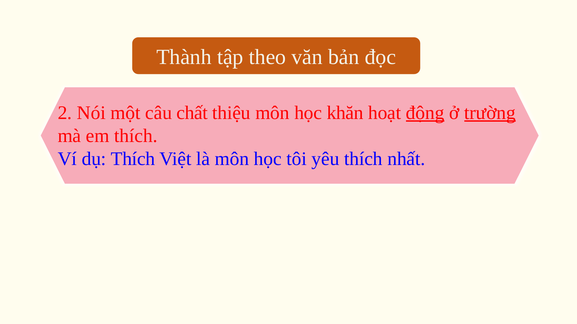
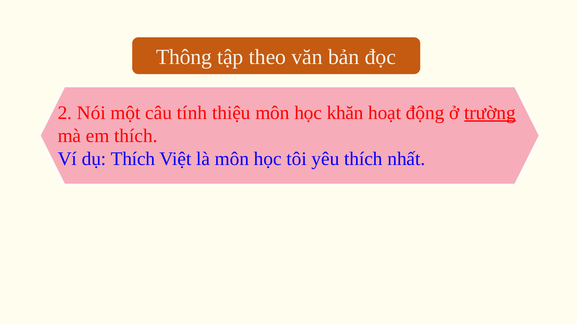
Thành: Thành -> Thông
chất: chất -> tính
động underline: present -> none
